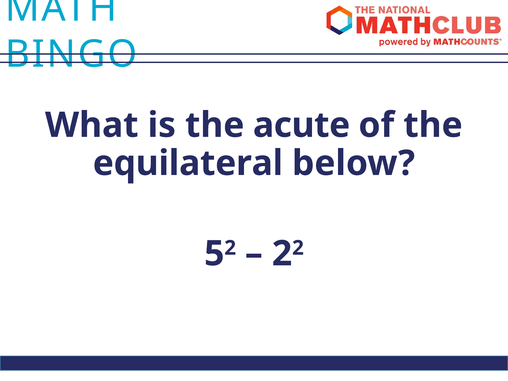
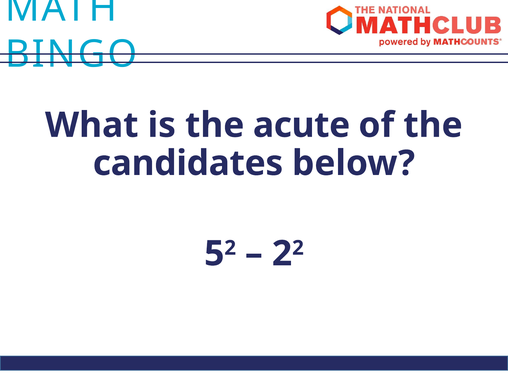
equilateral: equilateral -> candidates
